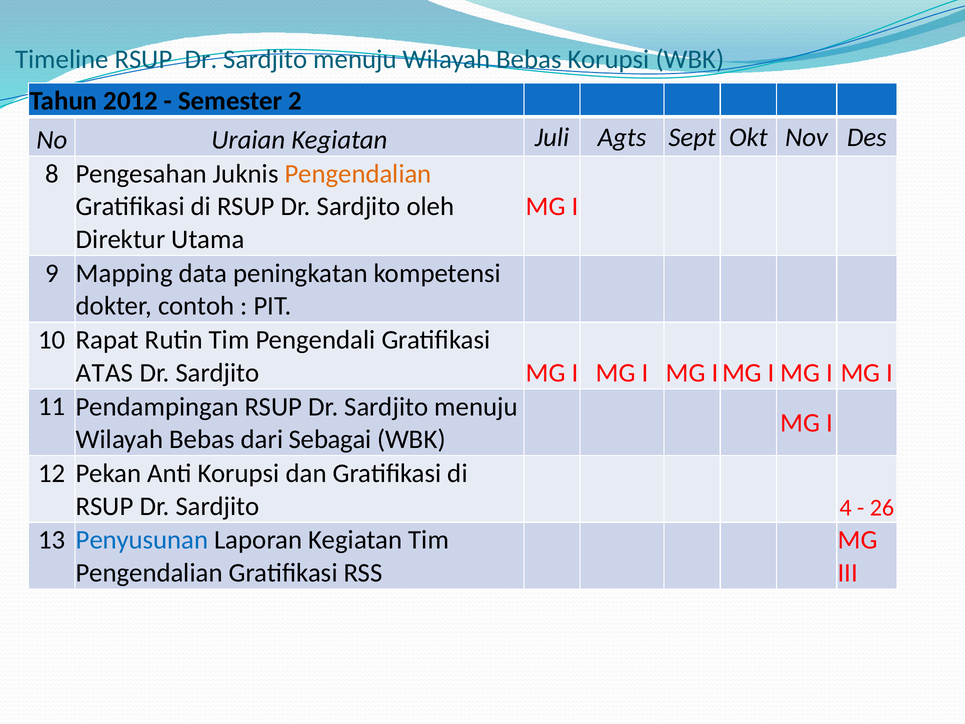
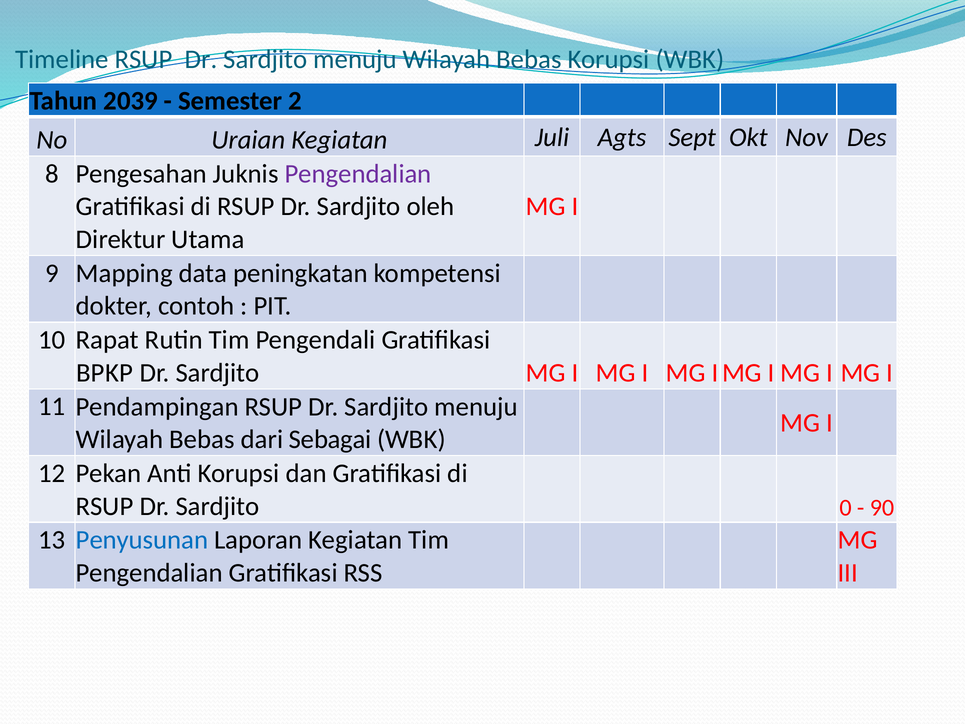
2012: 2012 -> 2039
Pengendalian at (358, 174) colour: orange -> purple
ATAS: ATAS -> BPKP
4: 4 -> 0
26: 26 -> 90
